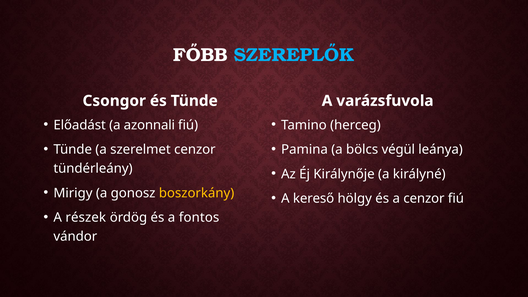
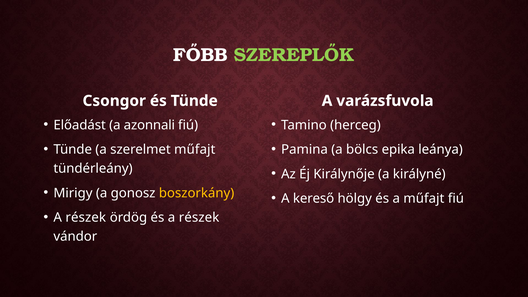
SZEREPLŐK colour: light blue -> light green
szerelmet cenzor: cenzor -> műfajt
végül: végül -> epika
a cenzor: cenzor -> műfajt
és a fontos: fontos -> részek
